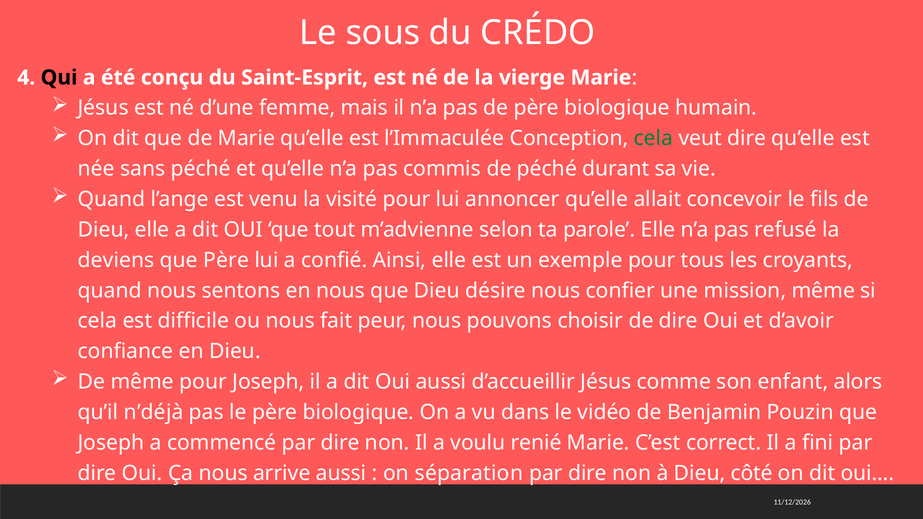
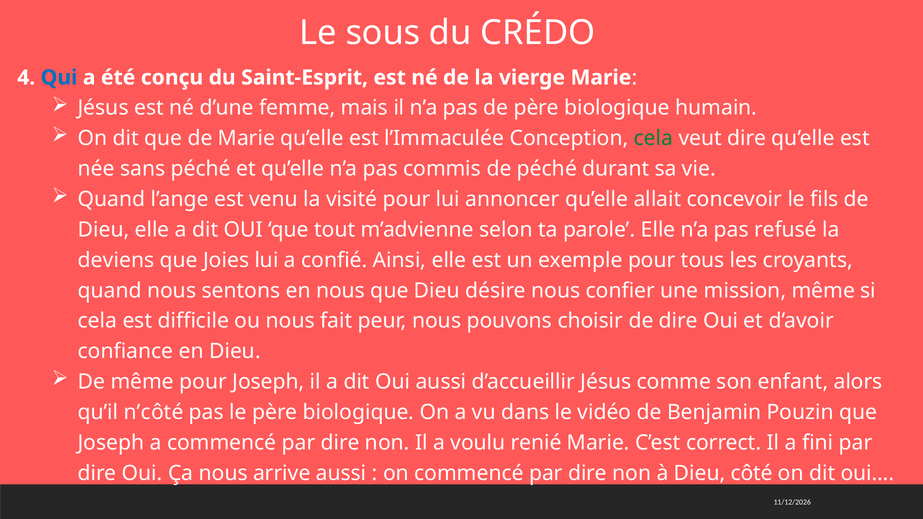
Qui colour: black -> blue
que Père: Père -> Joies
n’déjà: n’déjà -> n’côté
on séparation: séparation -> commencé
